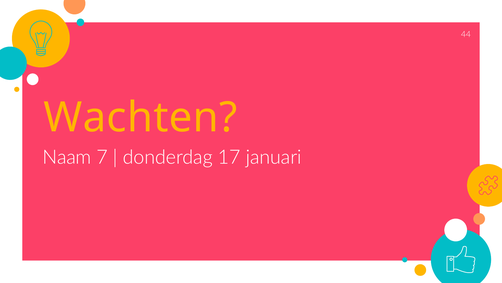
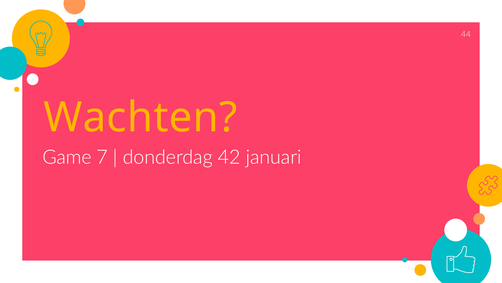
Naam: Naam -> Game
17: 17 -> 42
